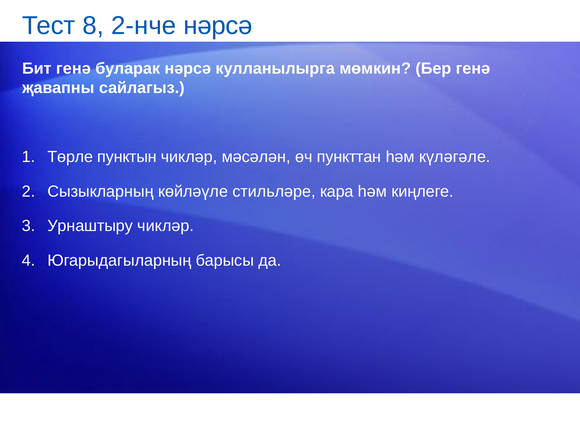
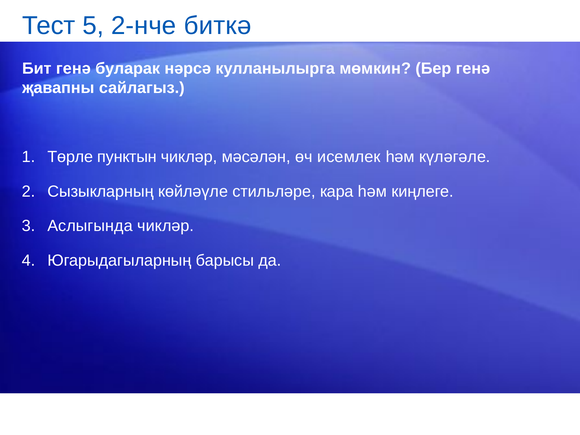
8: 8 -> 5
2-нче нәрсә: нәрсә -> биткә
пункттан: пункттан -> исемлек
Урнаштыру: Урнаштыру -> Аслыгында
